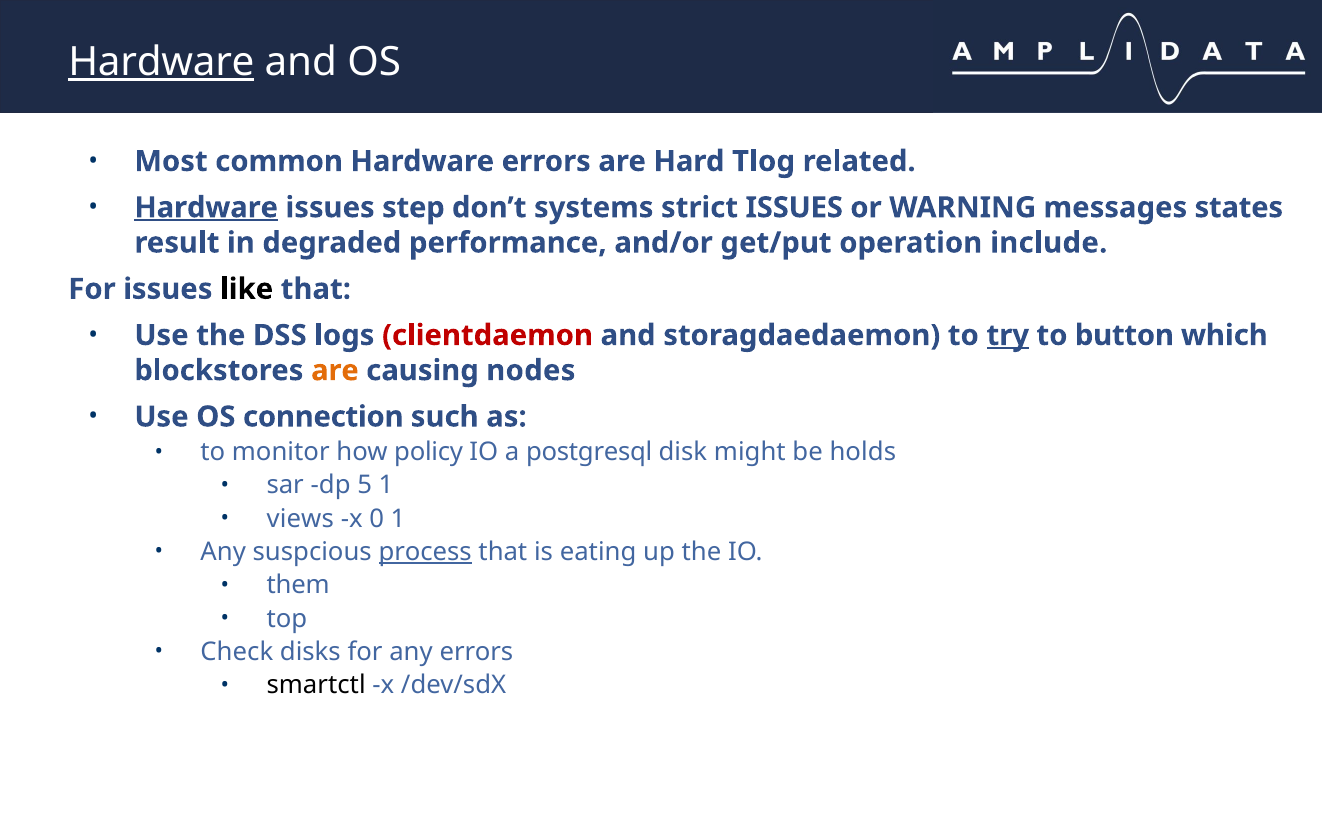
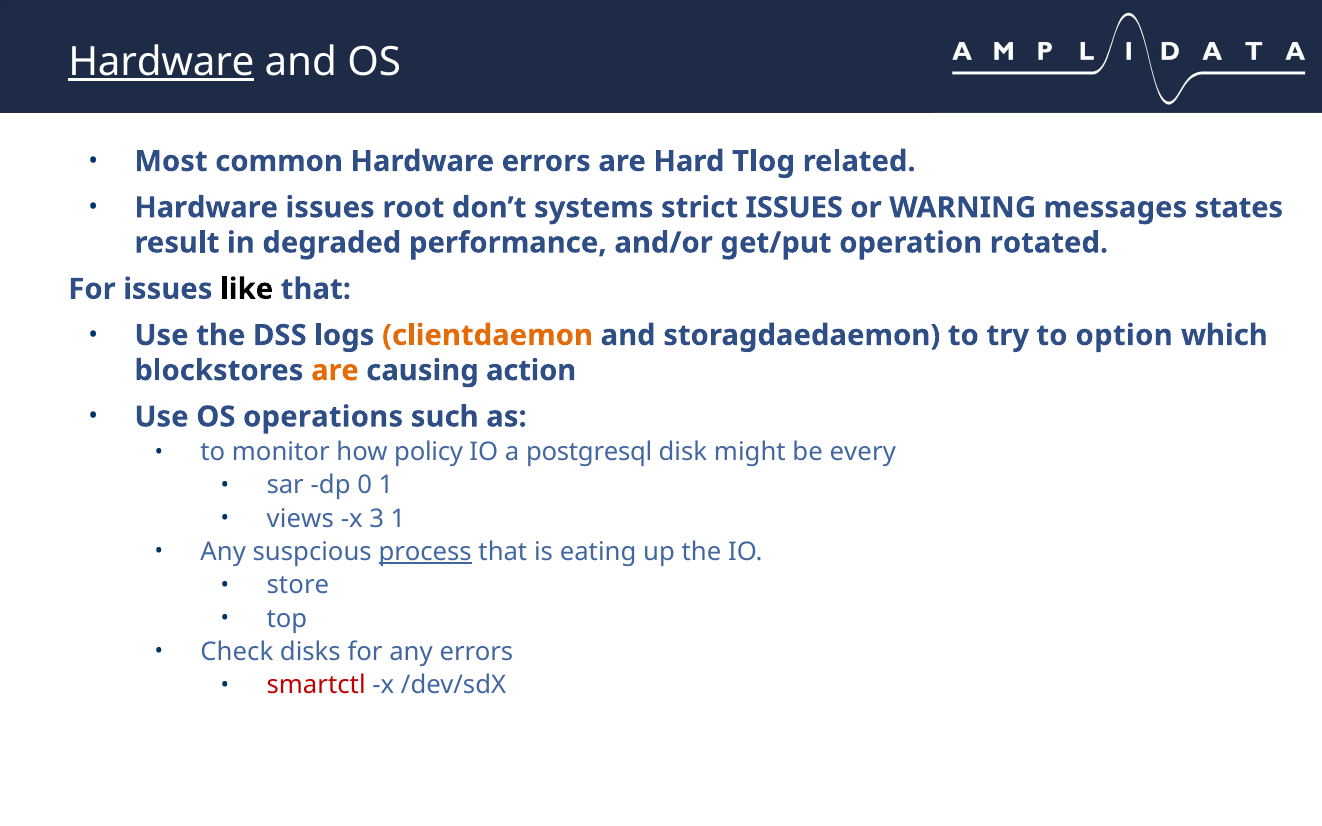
Hardware at (206, 208) underline: present -> none
step: step -> root
include: include -> rotated
clientdaemon colour: red -> orange
try underline: present -> none
button: button -> option
nodes: nodes -> action
connection: connection -> operations
holds: holds -> every
5: 5 -> 0
0: 0 -> 3
them: them -> store
smartctl colour: black -> red
